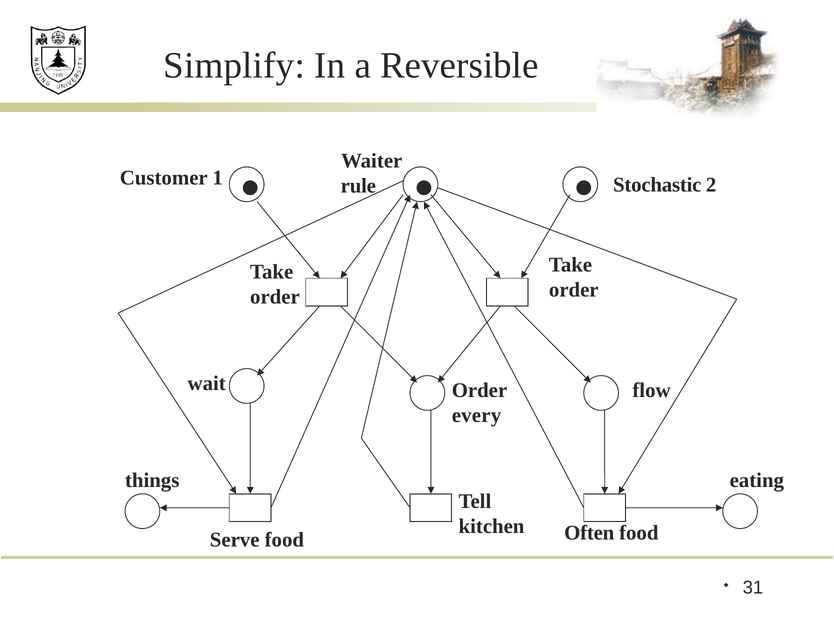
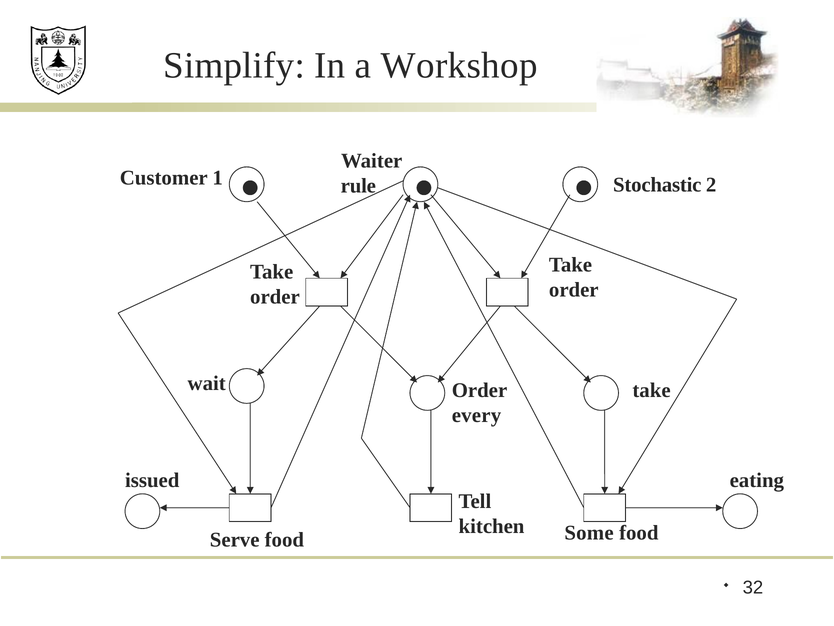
Reversible: Reversible -> Workshop
wait flow: flow -> take
things: things -> issued
Often: Often -> Some
31: 31 -> 32
